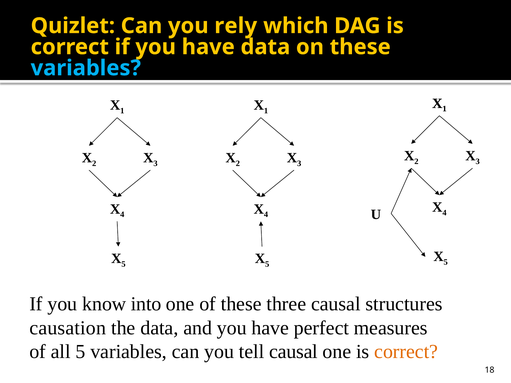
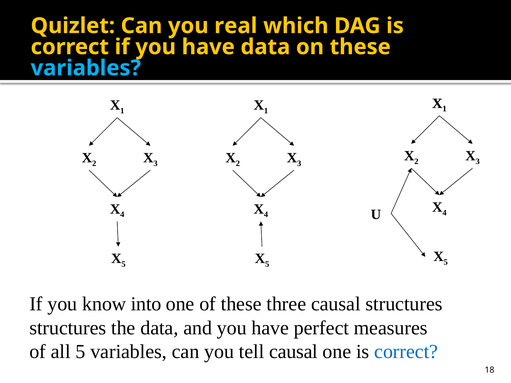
rely: rely -> real
causation at (68, 328): causation -> structures
correct at (406, 352) colour: orange -> blue
